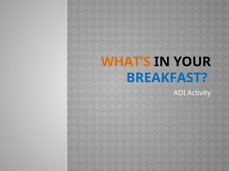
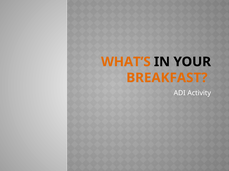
BREAKFAST colour: blue -> orange
